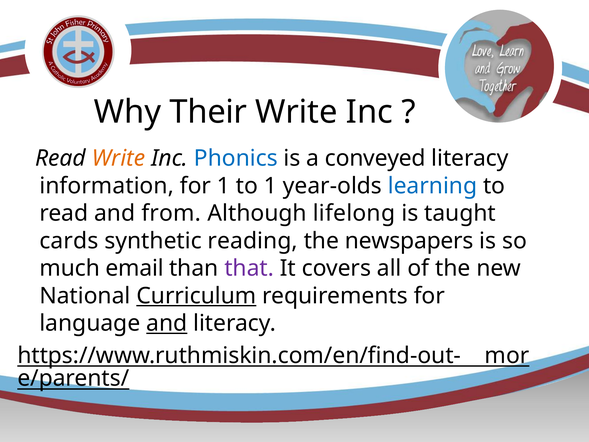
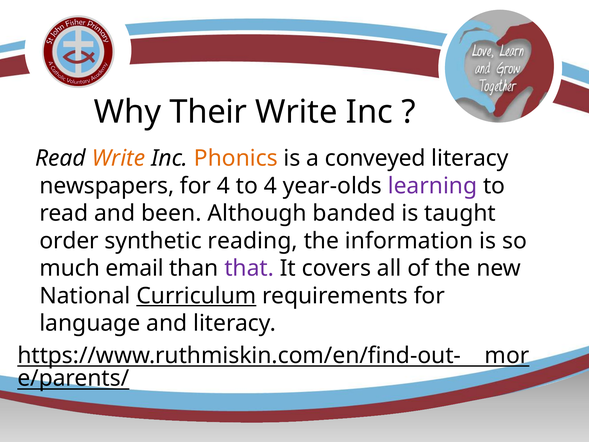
Phonics colour: blue -> orange
information: information -> newspapers
for 1: 1 -> 4
to 1: 1 -> 4
learning colour: blue -> purple
from: from -> been
lifelong: lifelong -> banded
cards: cards -> order
newspapers: newspapers -> information
and at (167, 323) underline: present -> none
